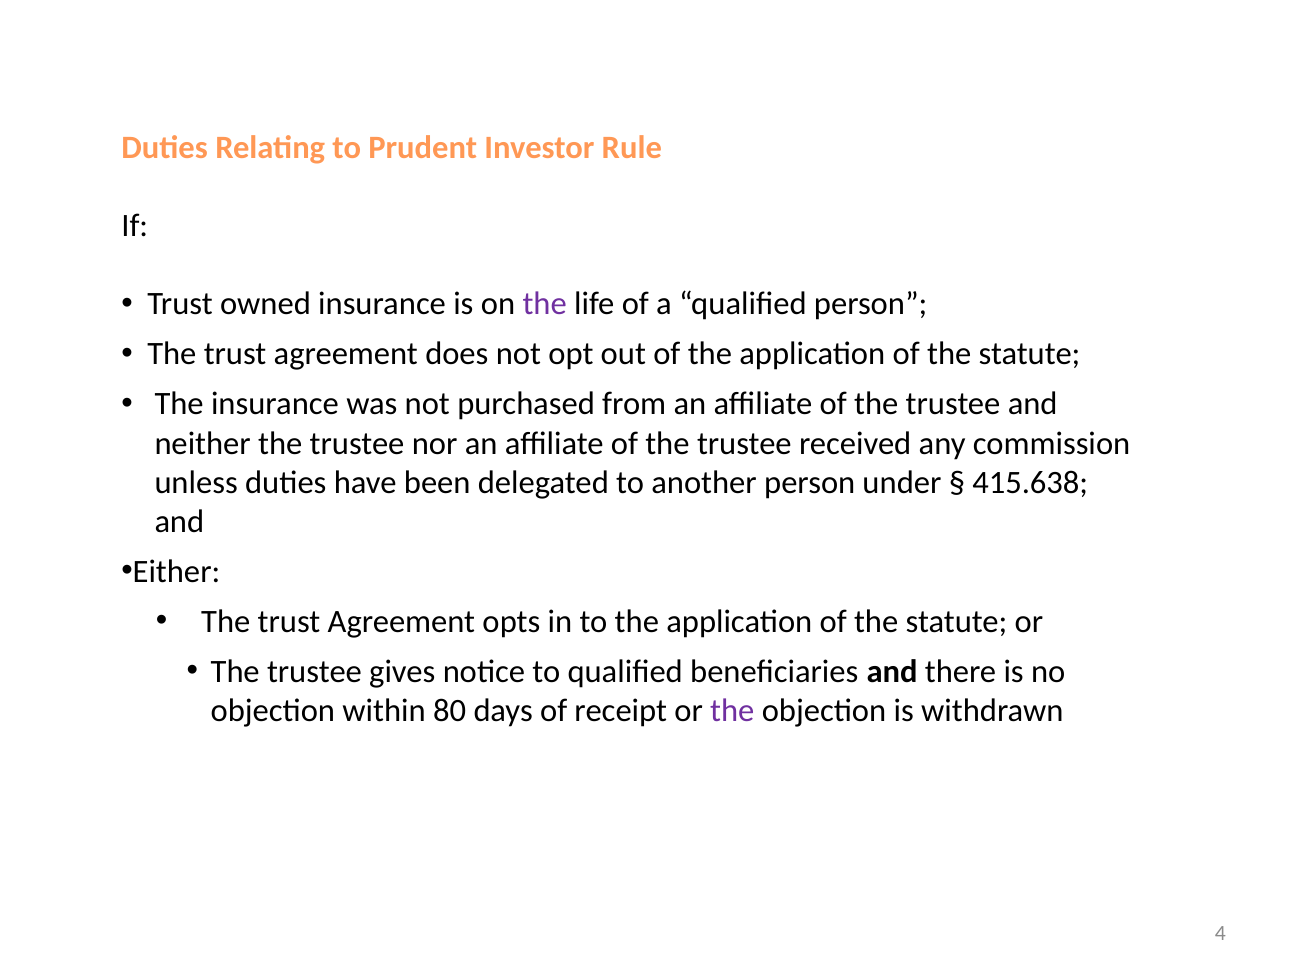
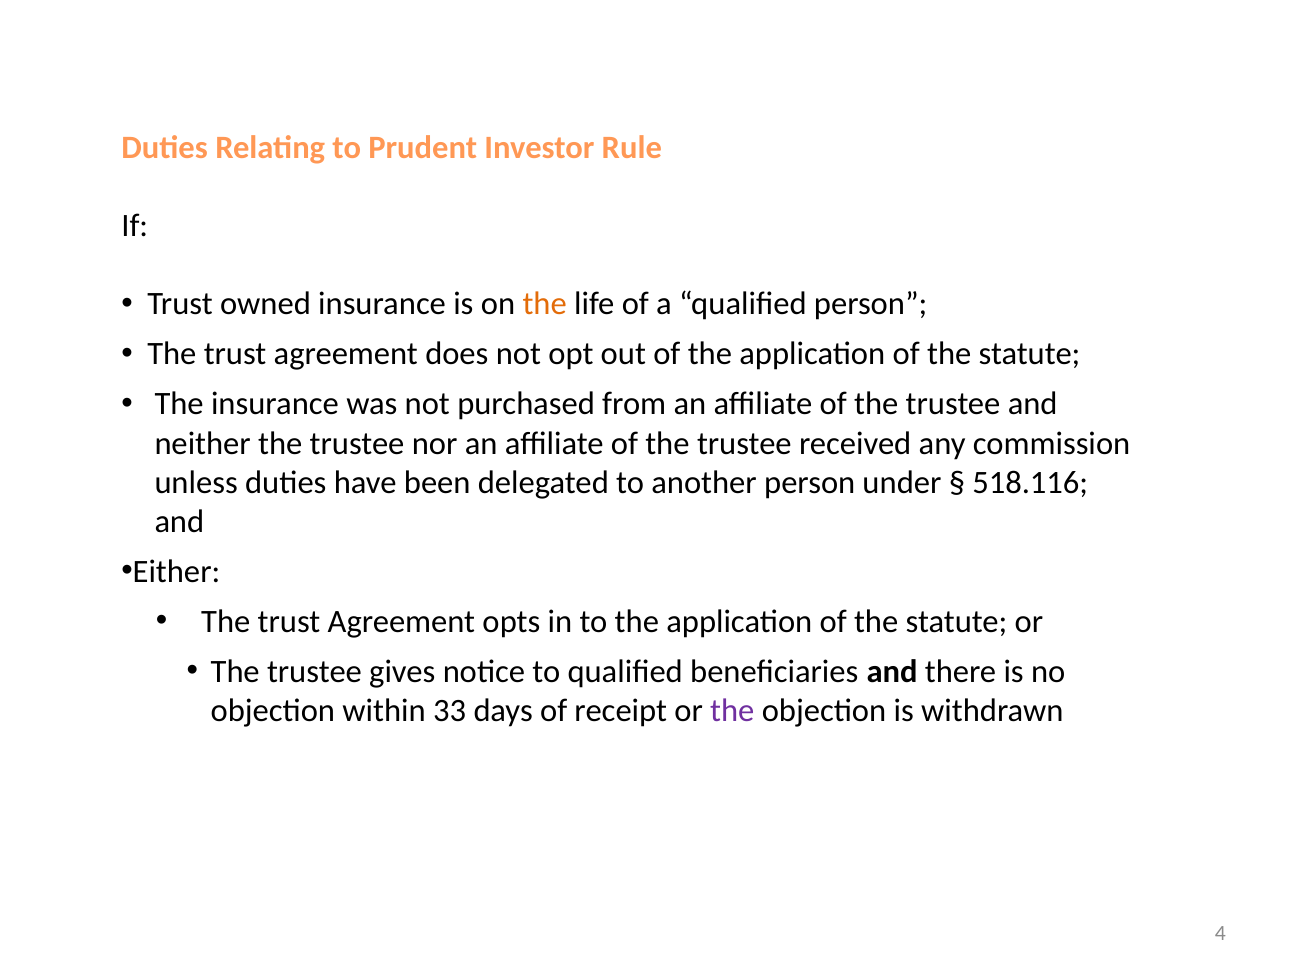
the at (545, 304) colour: purple -> orange
415.638: 415.638 -> 518.116
80: 80 -> 33
